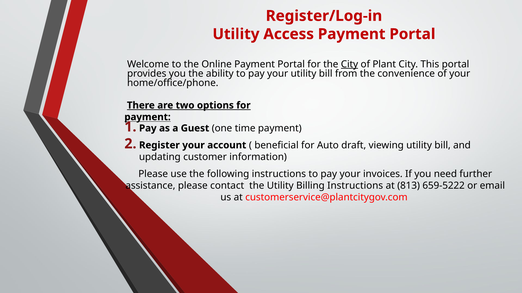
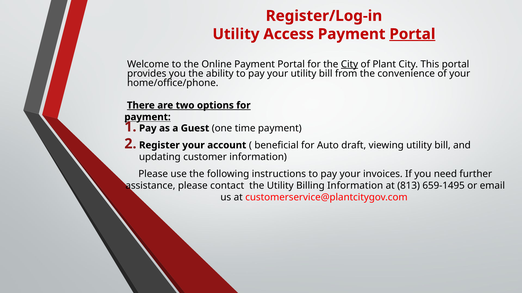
Portal at (412, 34) underline: none -> present
Billing Instructions: Instructions -> Information
659-5222: 659-5222 -> 659-1495
